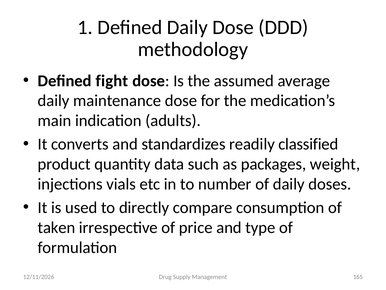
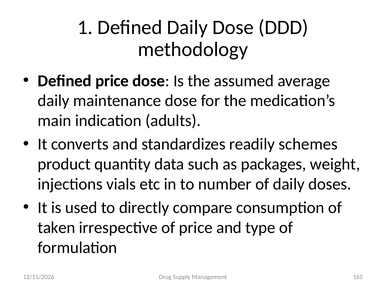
Defined fight: fight -> price
classified: classified -> schemes
